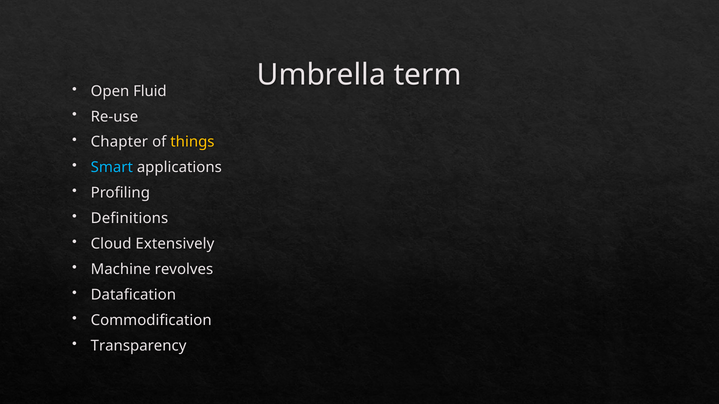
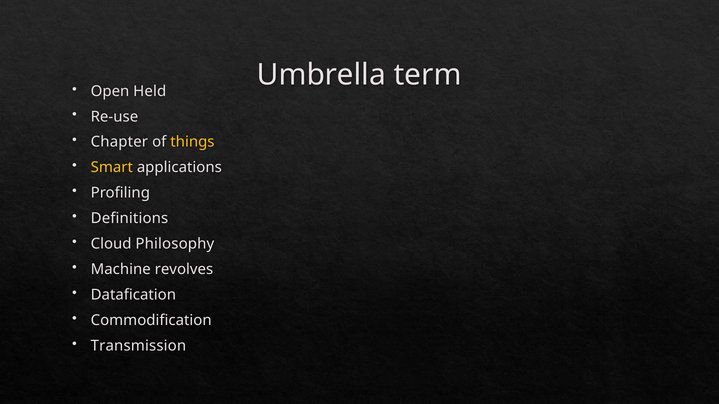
Fluid: Fluid -> Held
Smart colour: light blue -> yellow
Extensively: Extensively -> Philosophy
Transparency: Transparency -> Transmission
